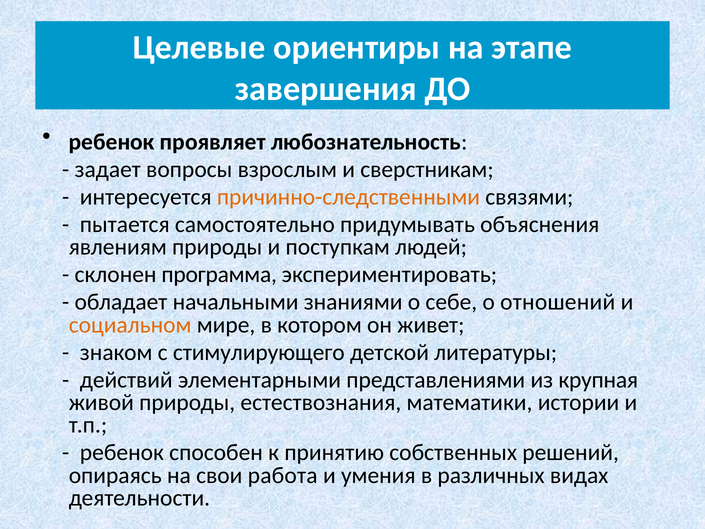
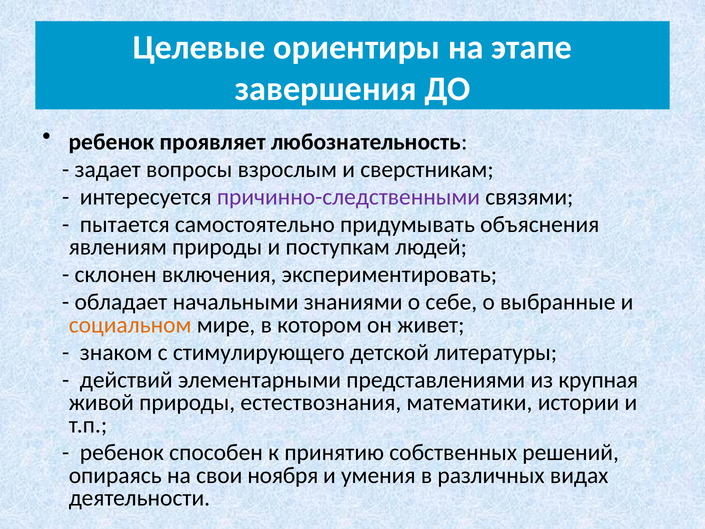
причинно-следственными colour: orange -> purple
программа: программа -> включения
отношений: отношений -> выбранные
работа: работа -> ноября
